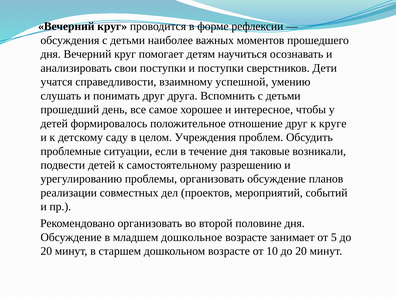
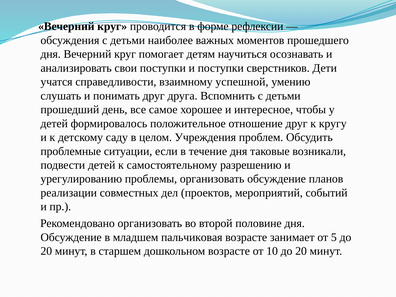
круге: круге -> кругу
дошкольное: дошкольное -> пальчиковая
